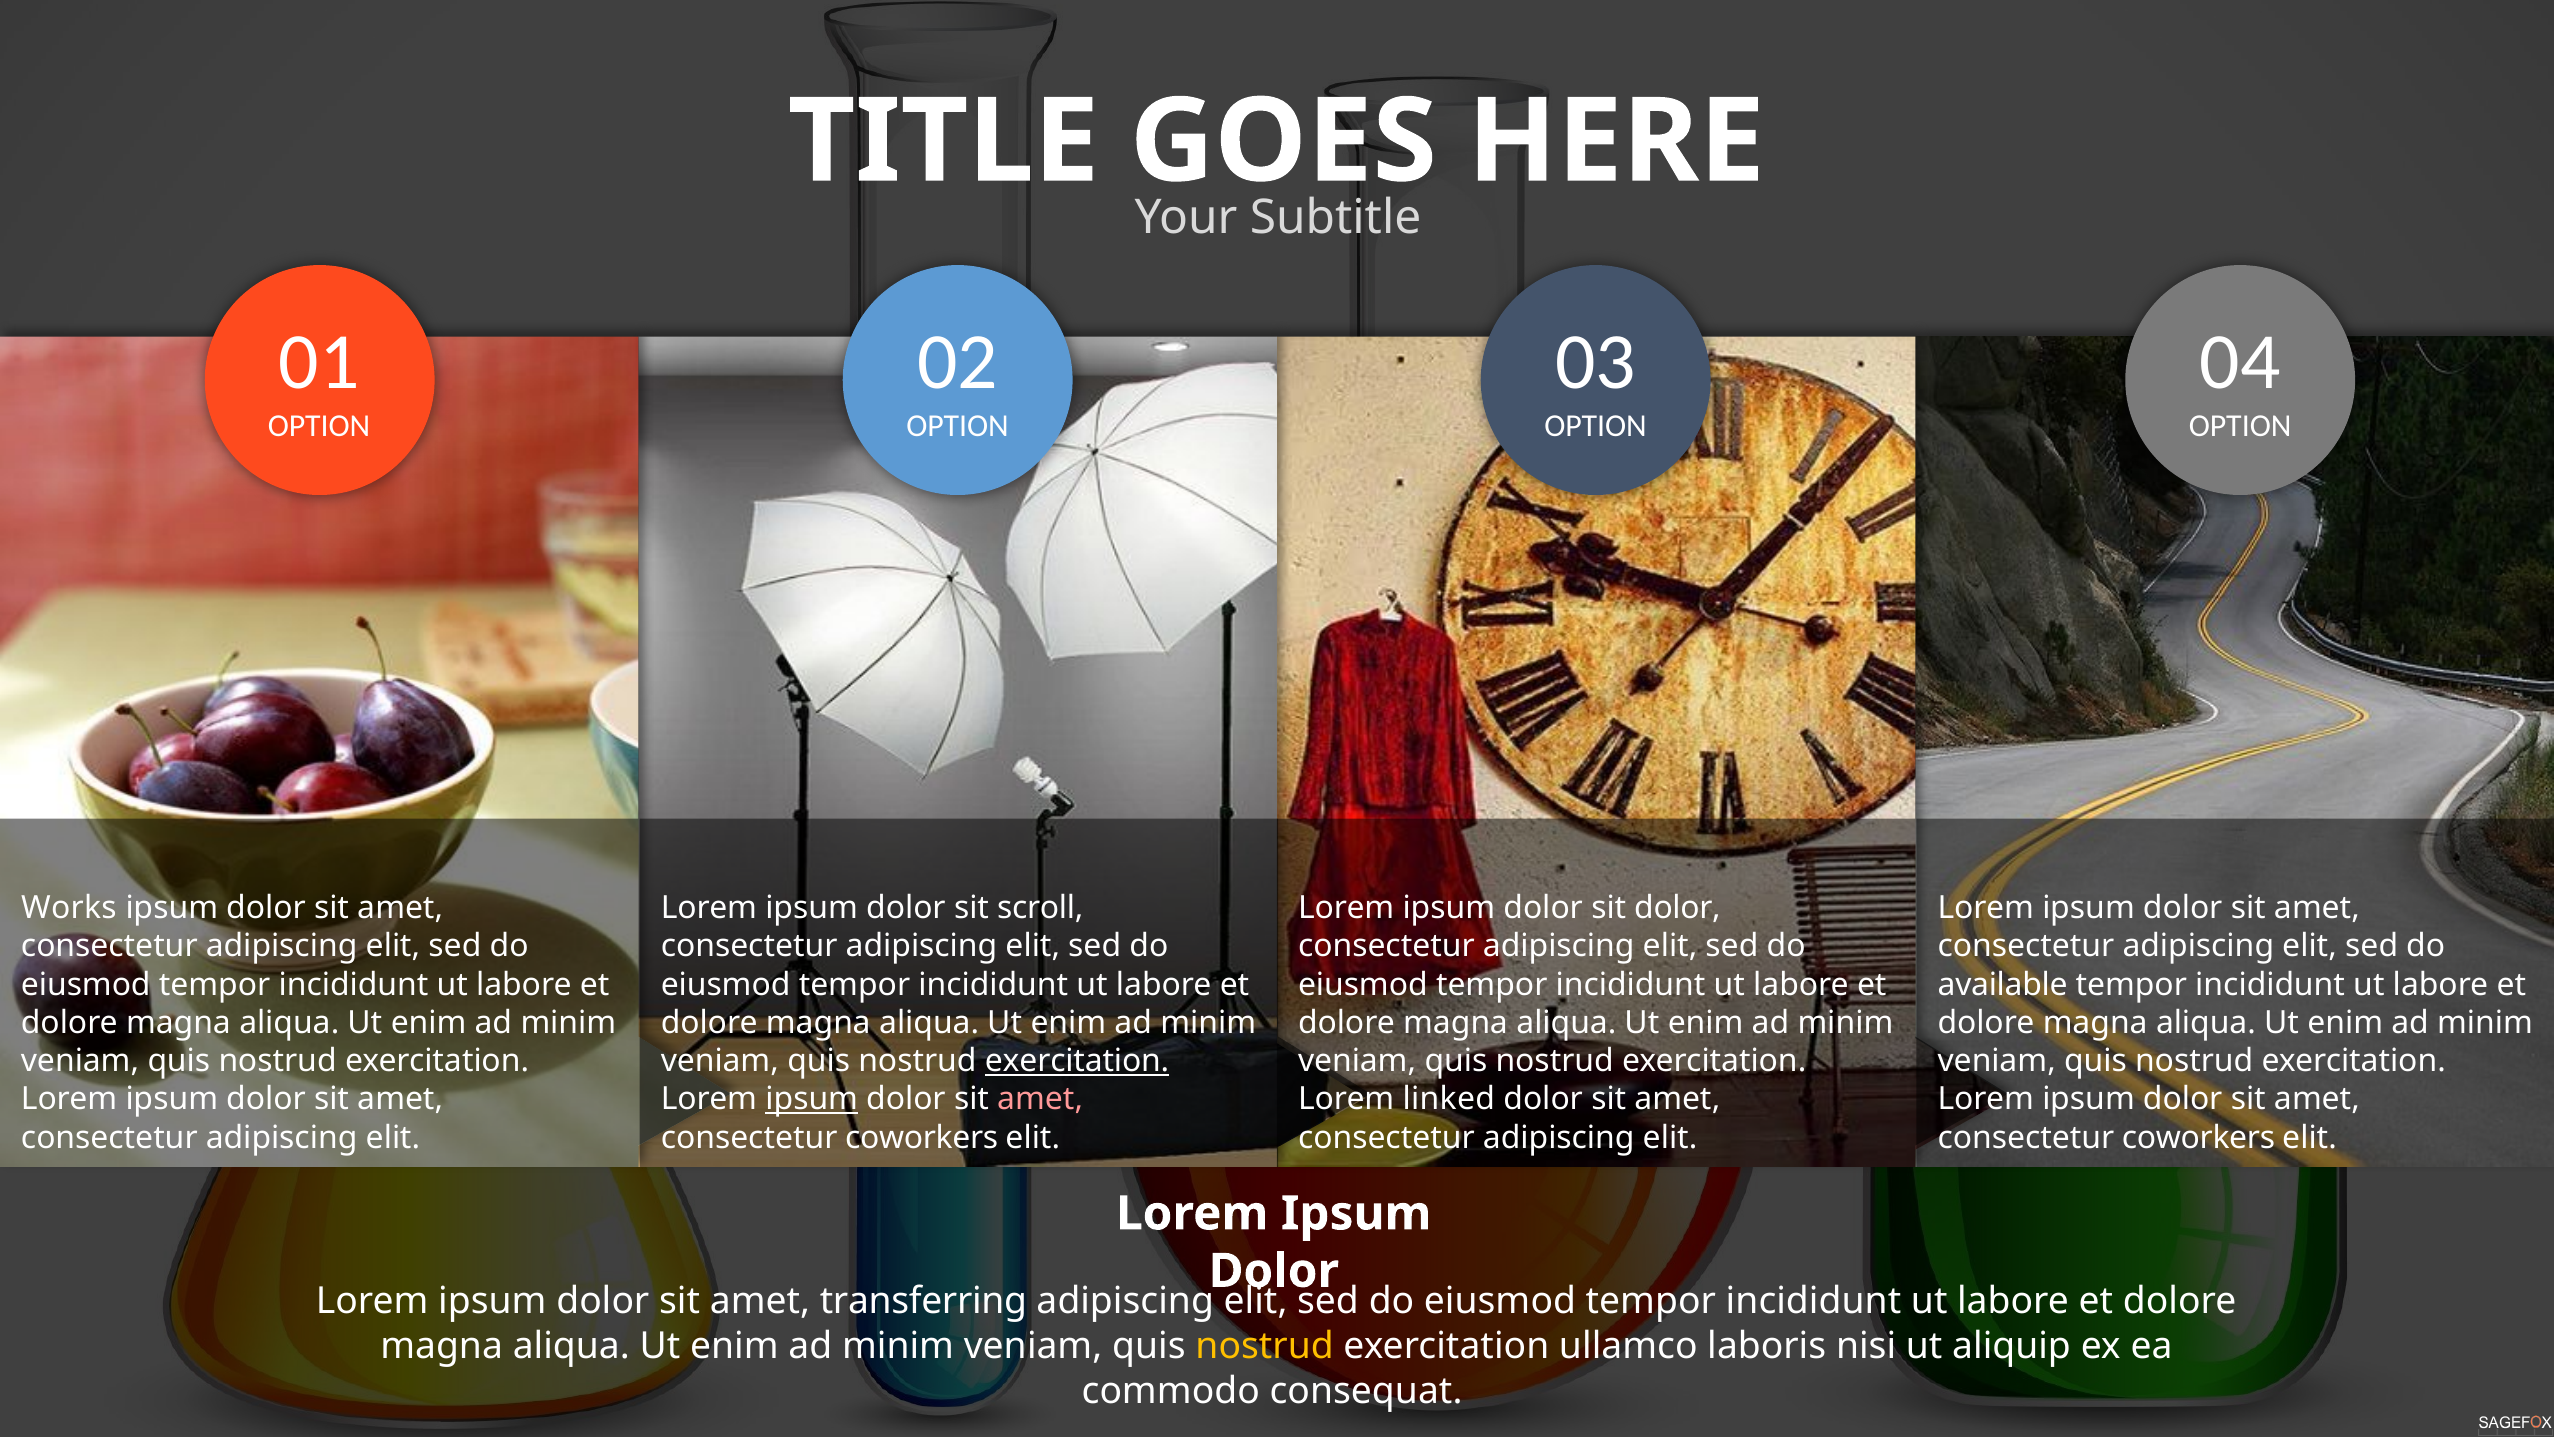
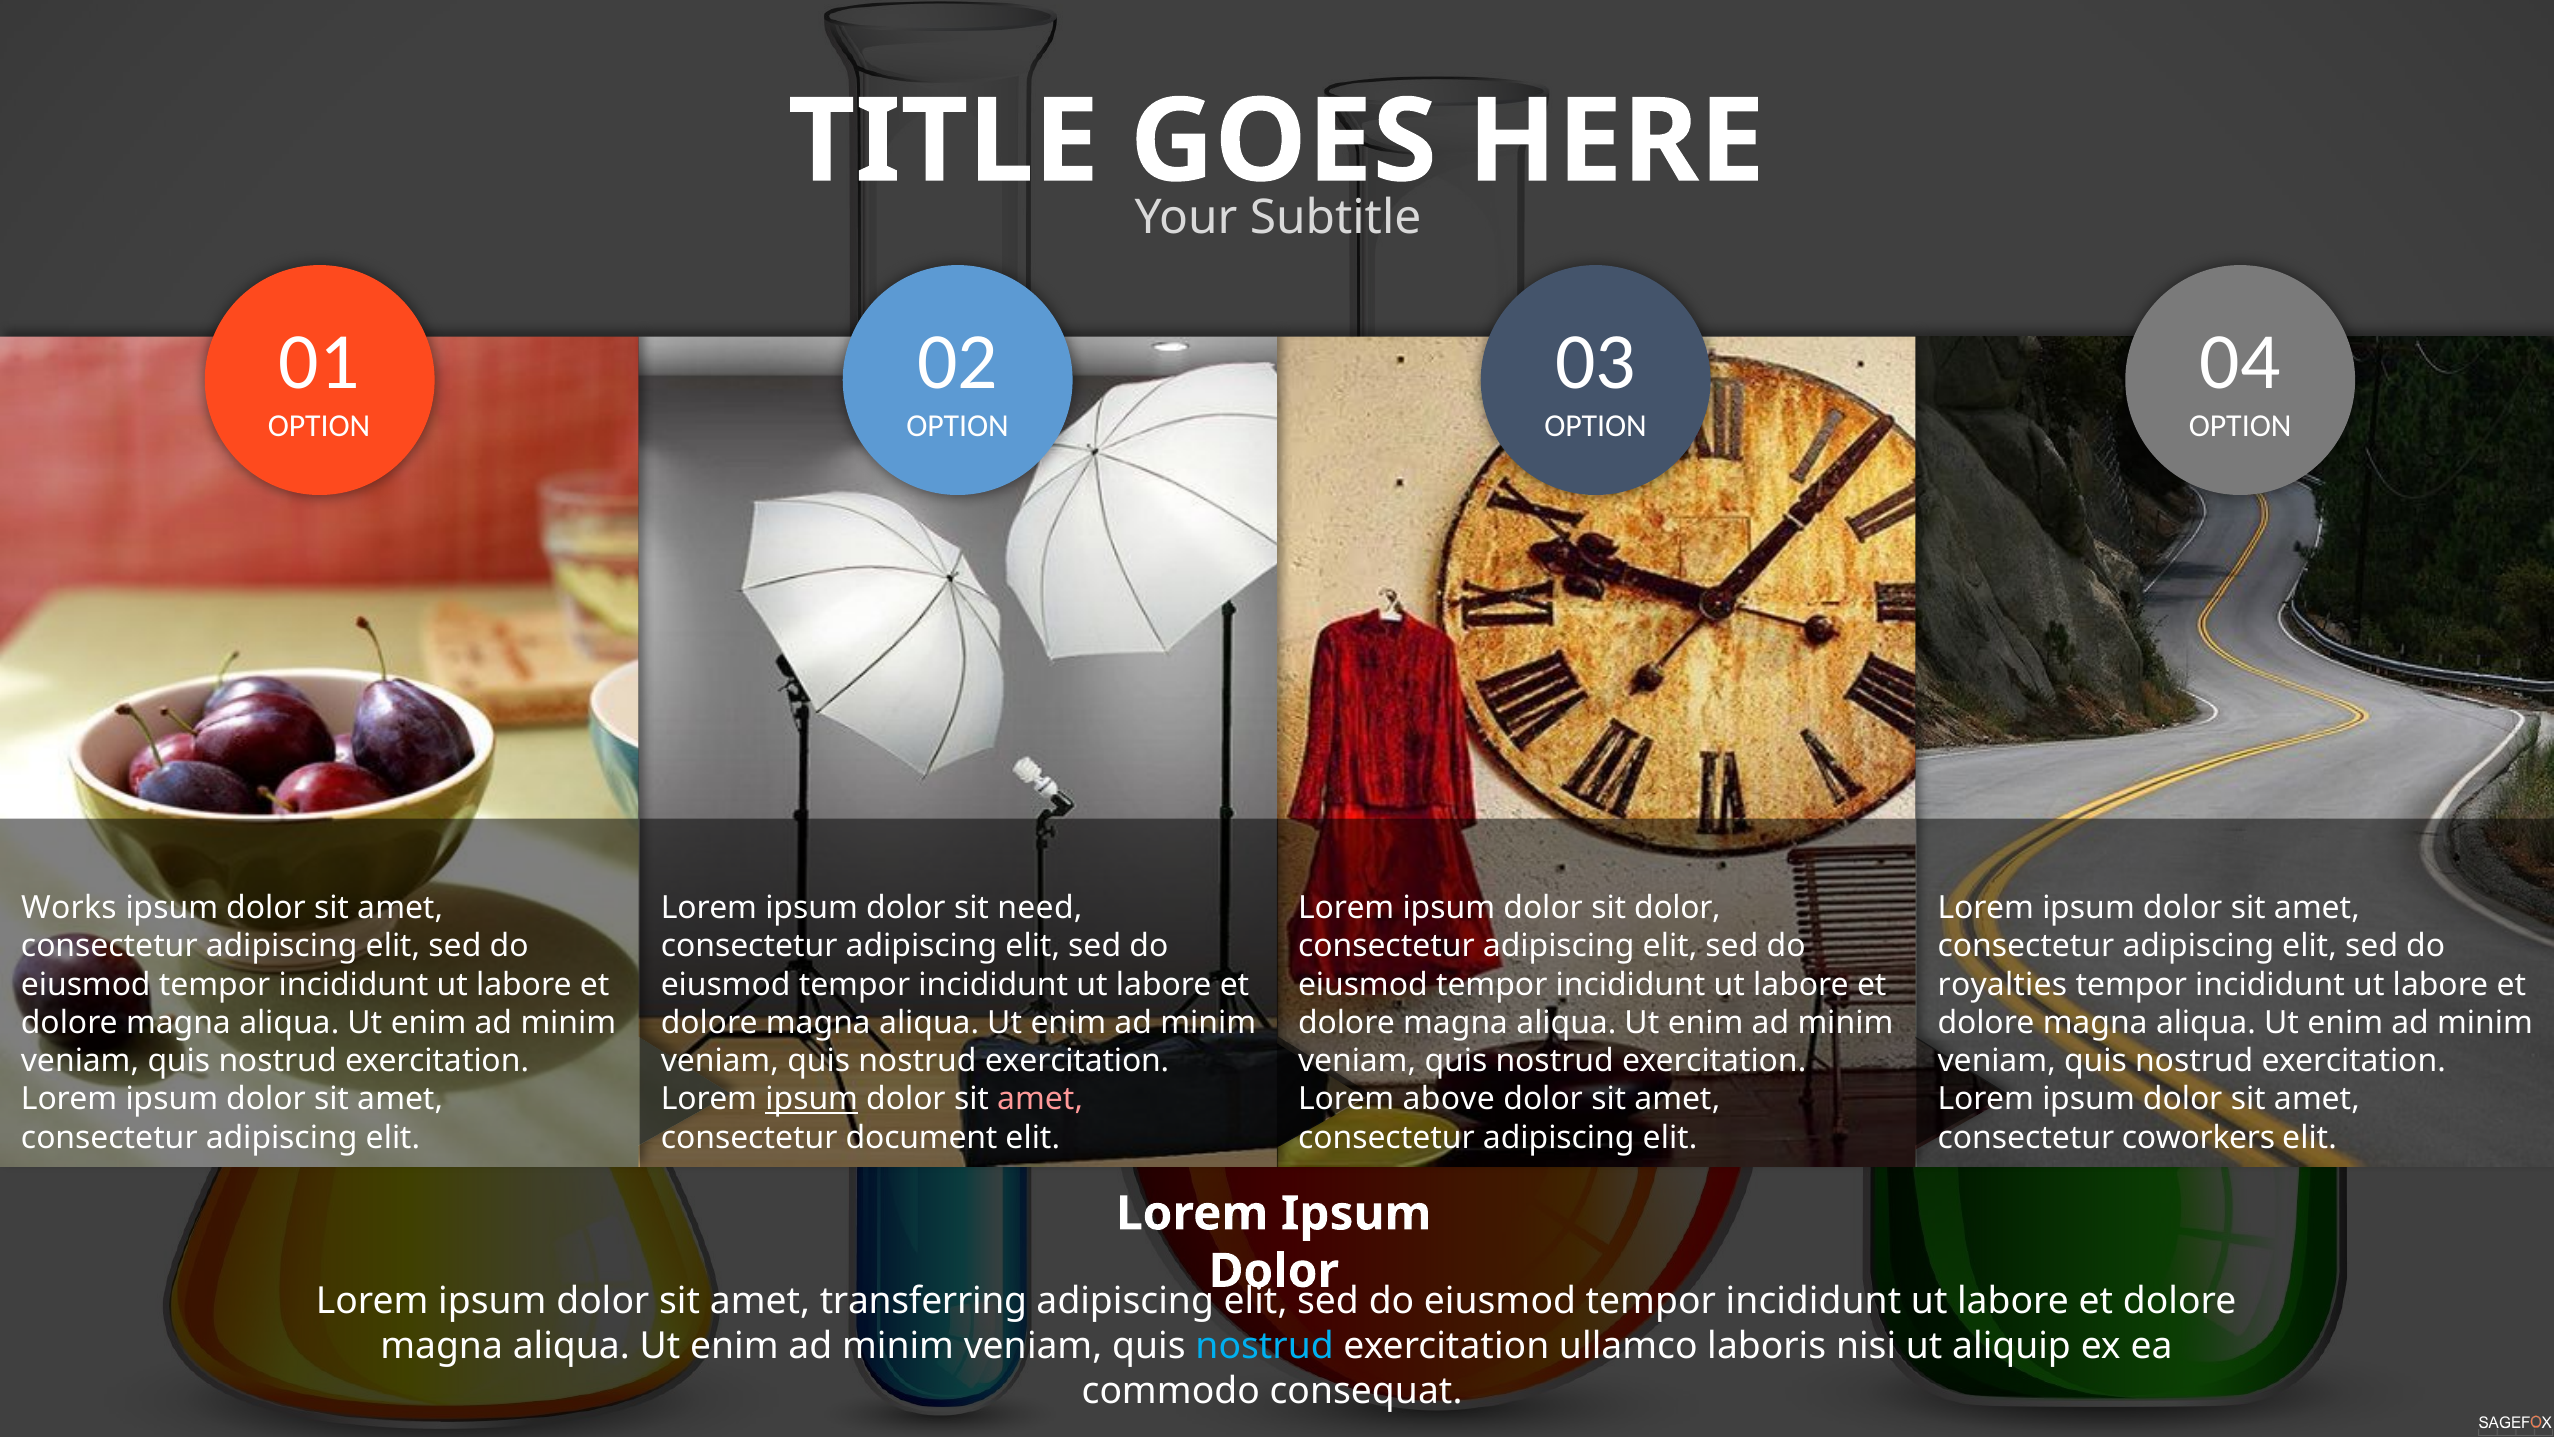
scroll: scroll -> need
available: available -> royalties
exercitation at (1077, 1061) underline: present -> none
linked: linked -> above
coworkers at (922, 1137): coworkers -> document
nostrud at (1265, 1346) colour: yellow -> light blue
